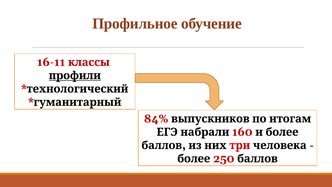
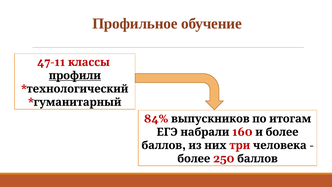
16-11: 16-11 -> 47-11
